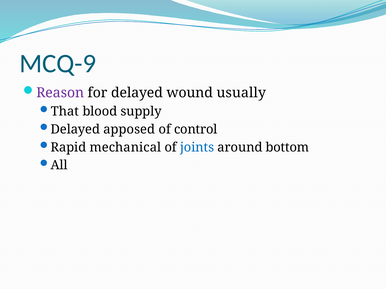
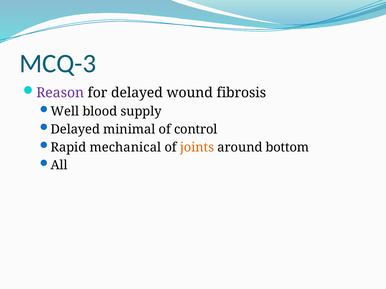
MCQ-9: MCQ-9 -> MCQ-3
usually: usually -> fibrosis
That: That -> Well
apposed: apposed -> minimal
joints colour: blue -> orange
